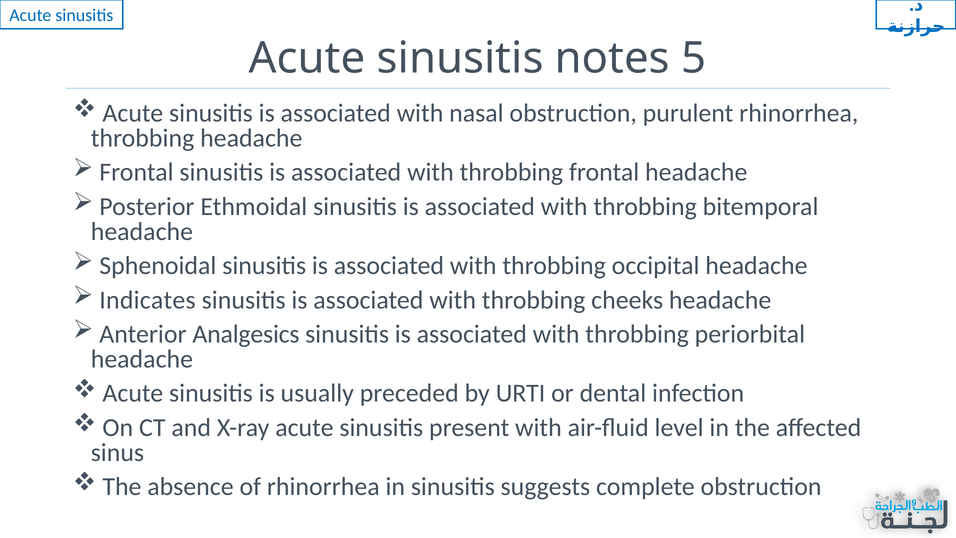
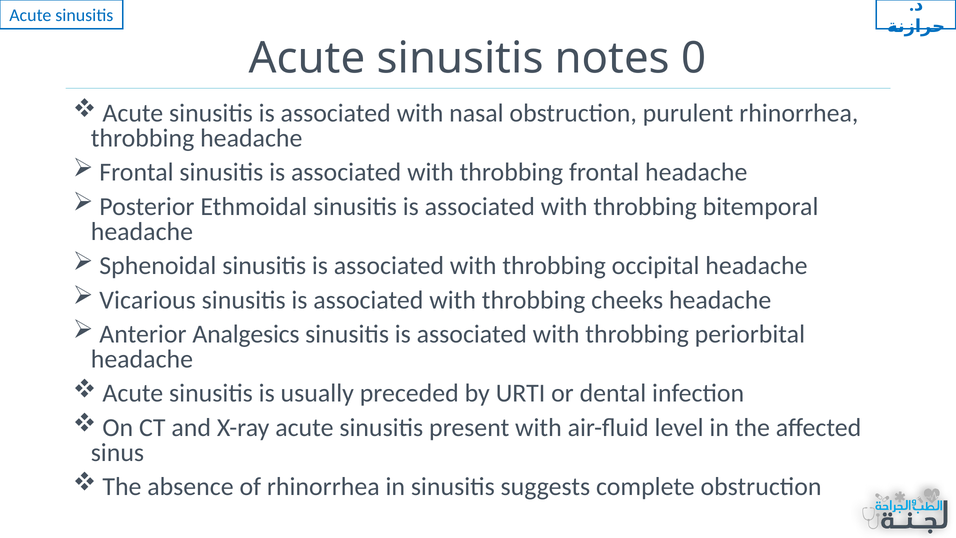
5: 5 -> 0
Indicates: Indicates -> Vicarious
